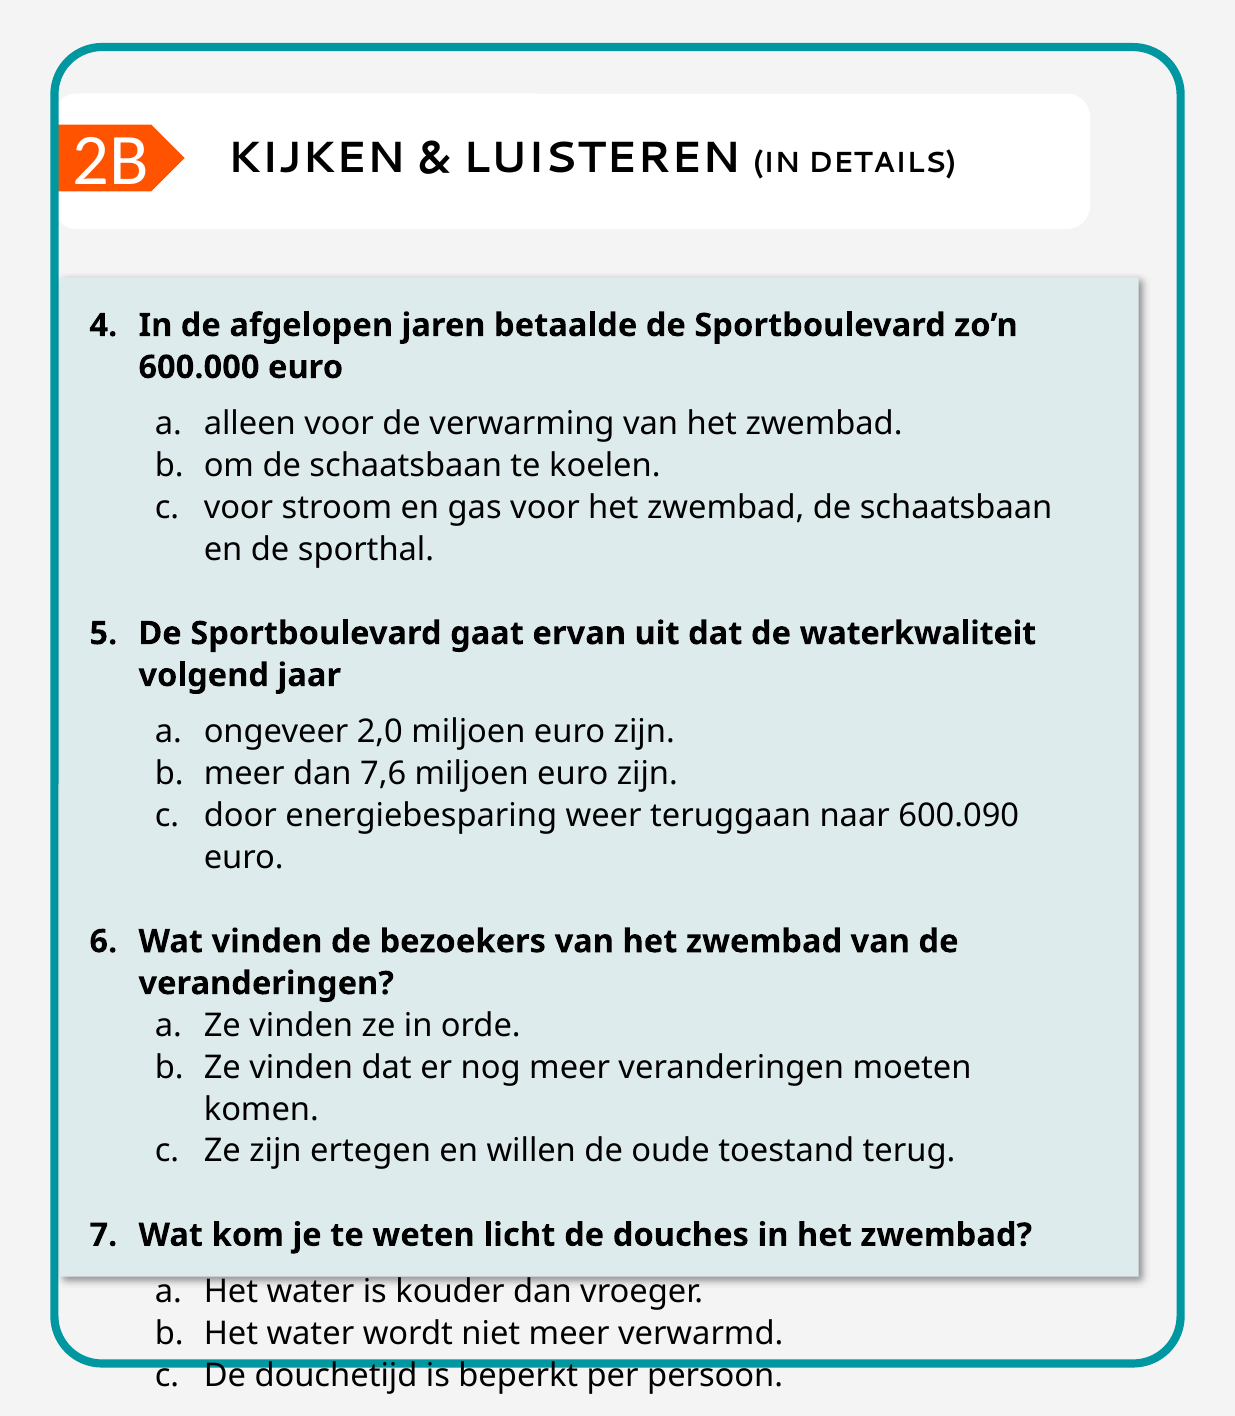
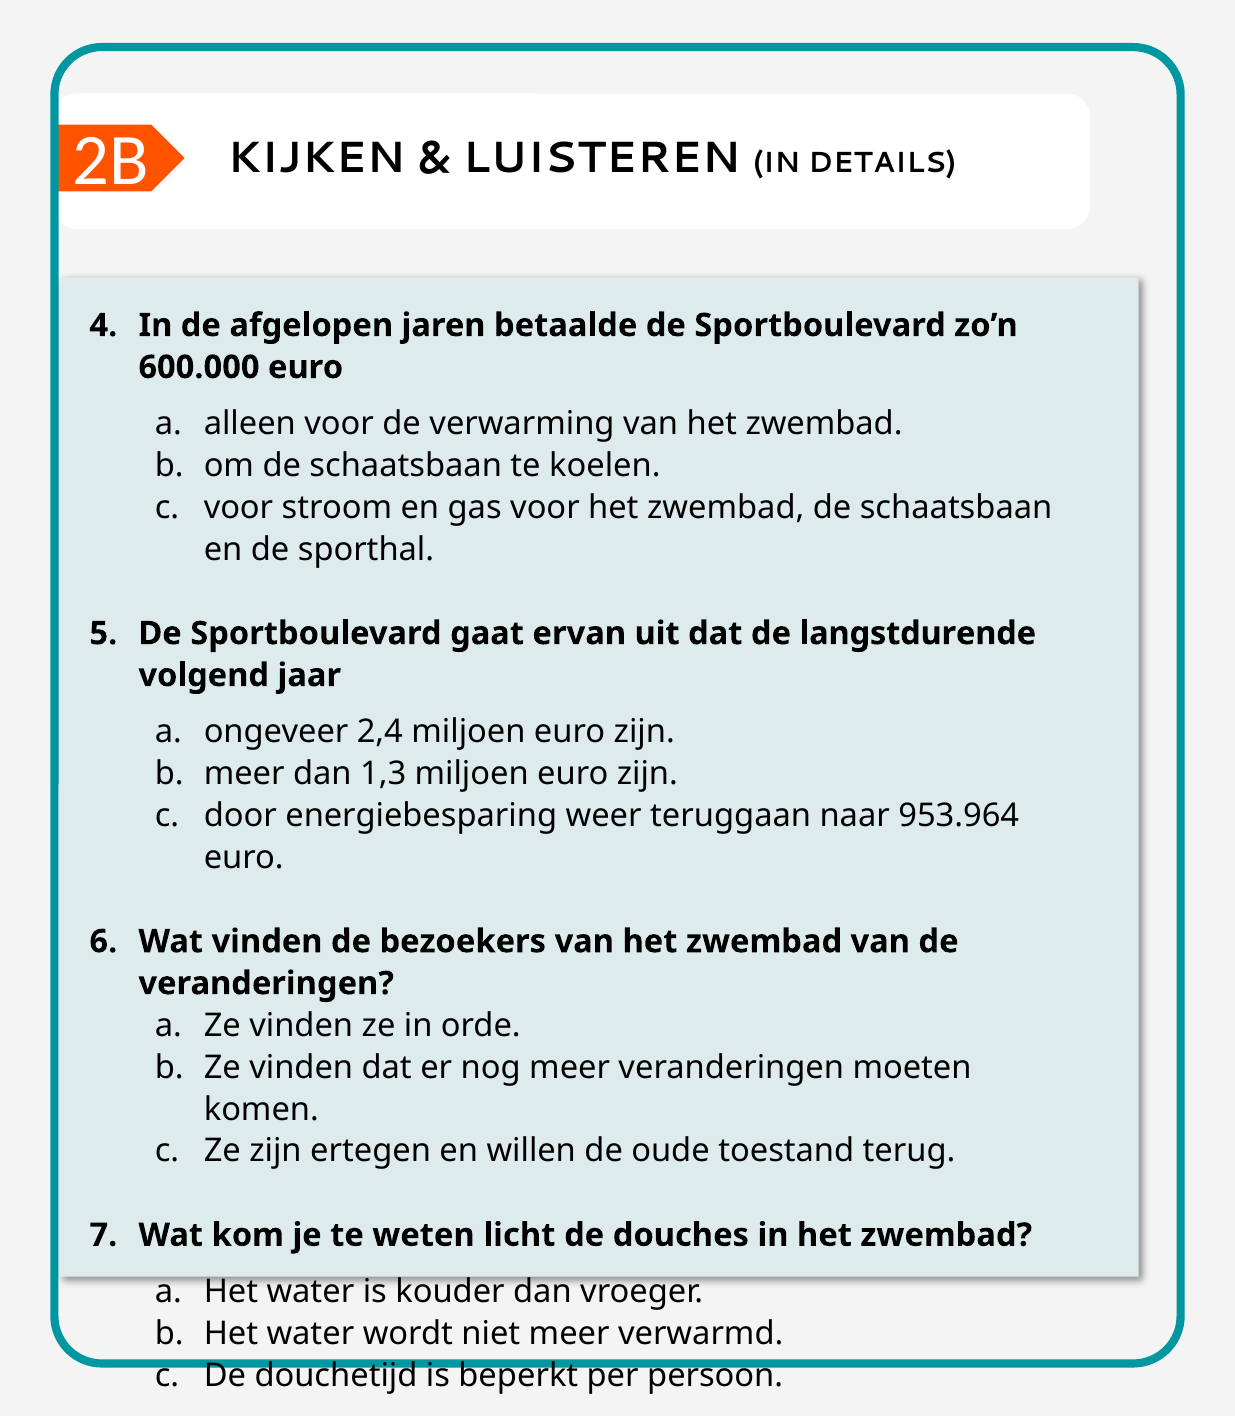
waterkwaliteit: waterkwaliteit -> langstdurende
2,0: 2,0 -> 2,4
7,6: 7,6 -> 1,3
600.090: 600.090 -> 953.964
